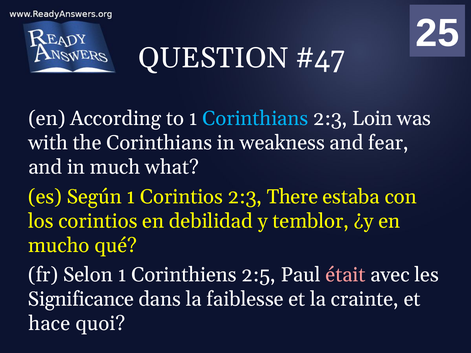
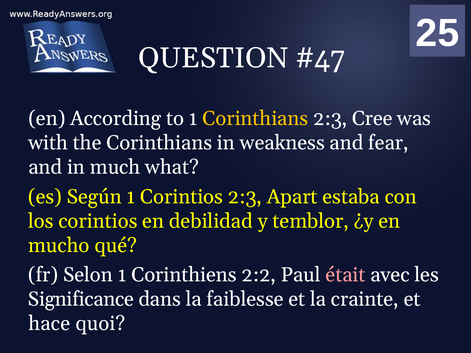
Corinthians at (255, 119) colour: light blue -> yellow
Loin: Loin -> Cree
There: There -> Apart
2:5: 2:5 -> 2:2
